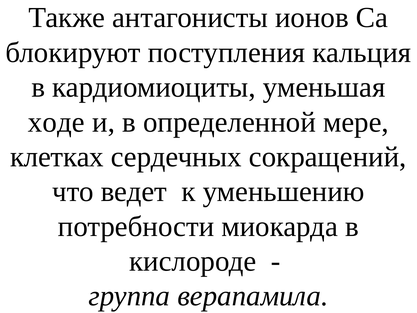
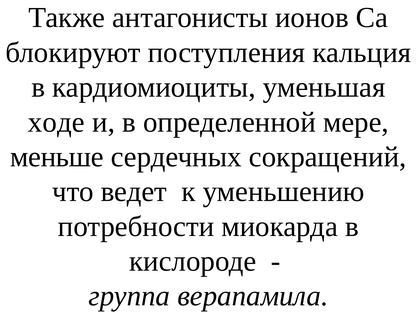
клетках: клетках -> меньше
